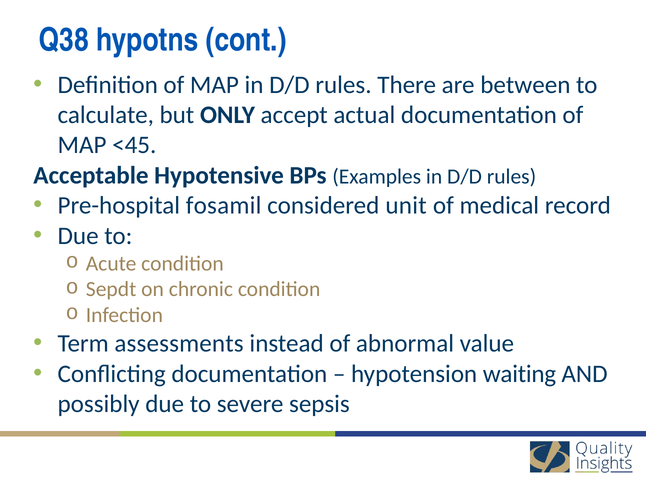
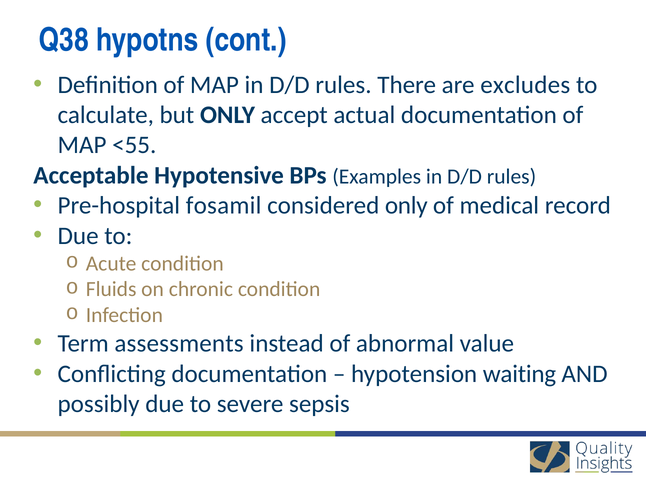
between: between -> excludes
<45: <45 -> <55
considered unit: unit -> only
Sepdt: Sepdt -> Fluids
